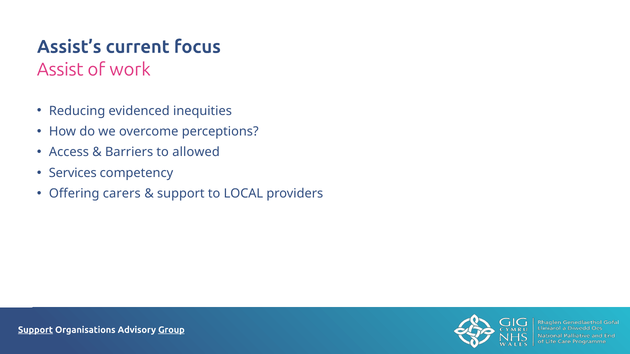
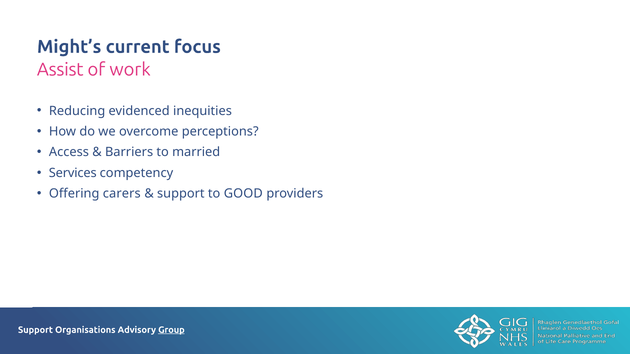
Assist’s: Assist’s -> Might’s
allowed: allowed -> married
LOCAL: LOCAL -> GOOD
Support at (35, 330) underline: present -> none
